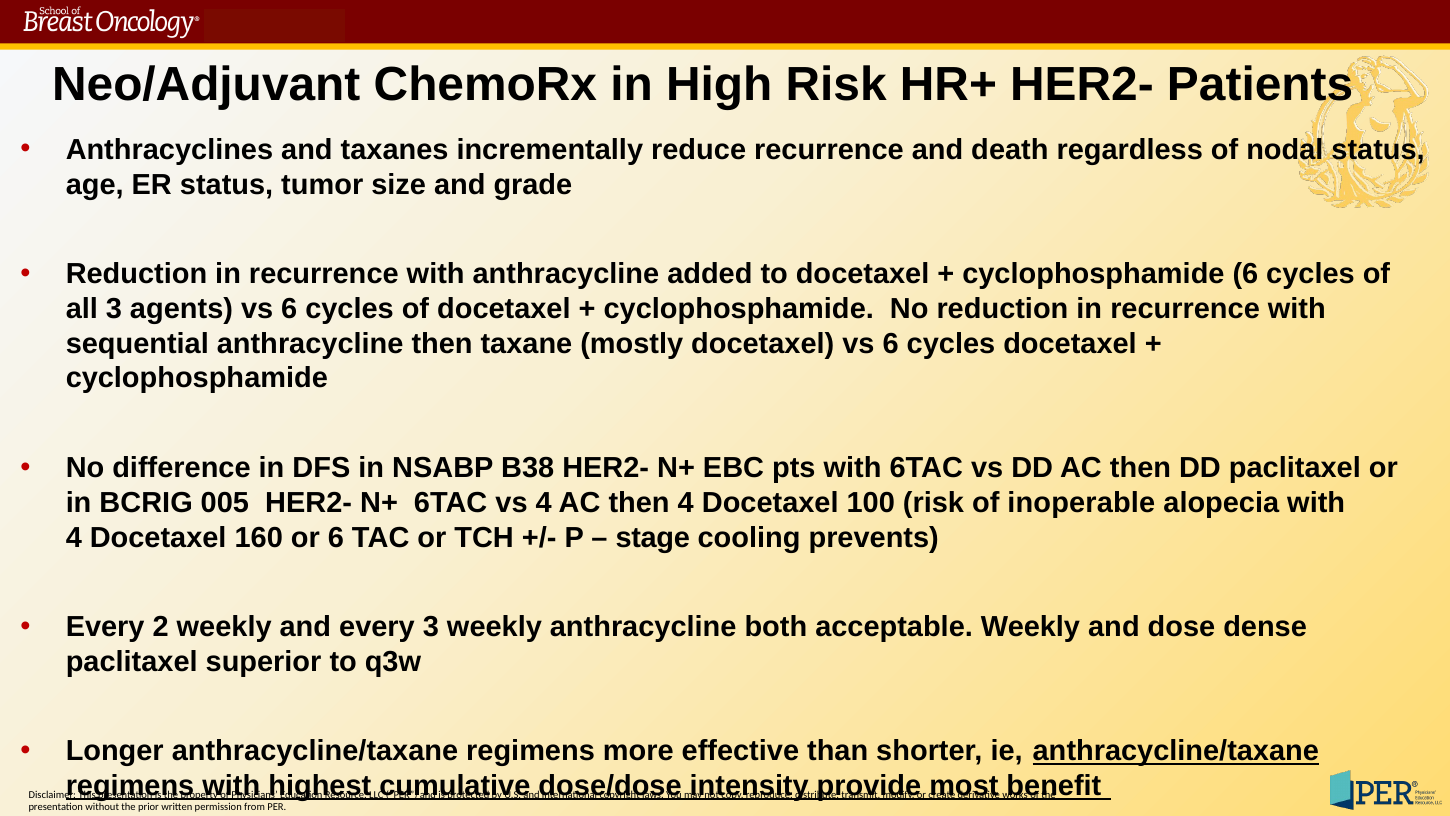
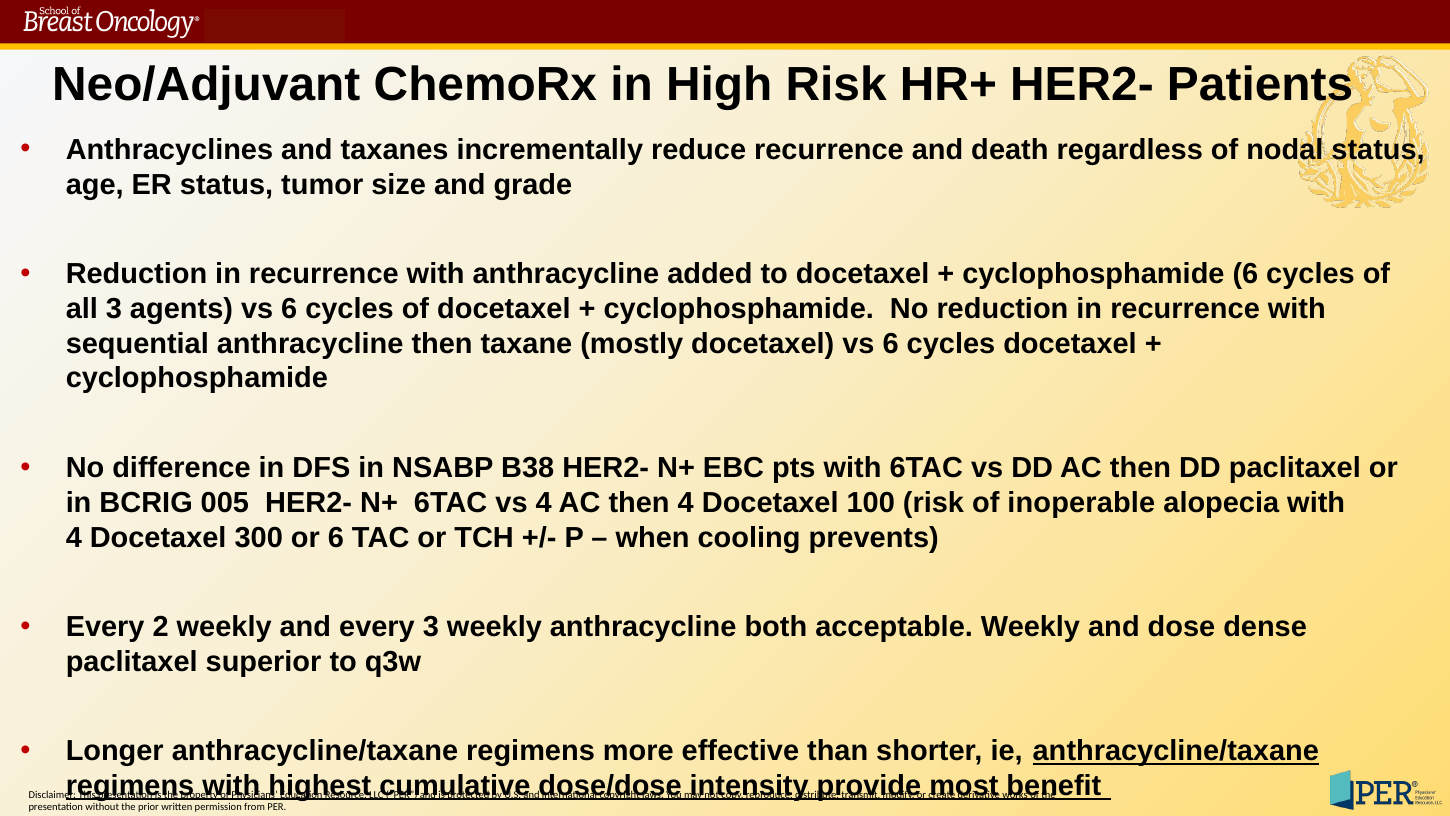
160: 160 -> 300
stage: stage -> when
